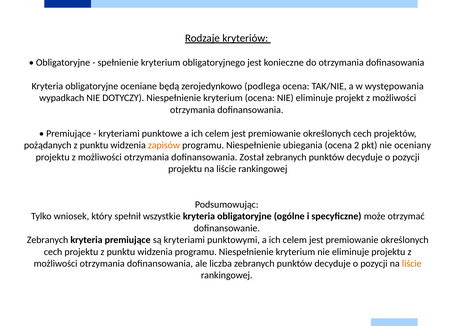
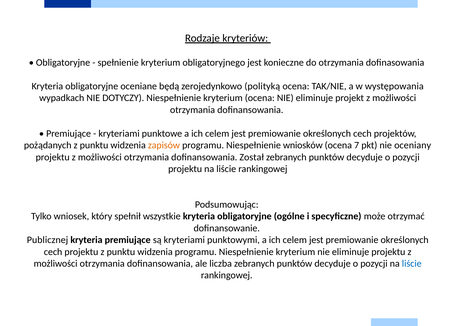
podlega: podlega -> polityką
ubiegania: ubiegania -> wniosków
2: 2 -> 7
Zebranych at (48, 240): Zebranych -> Publicznej
liście at (412, 264) colour: orange -> blue
